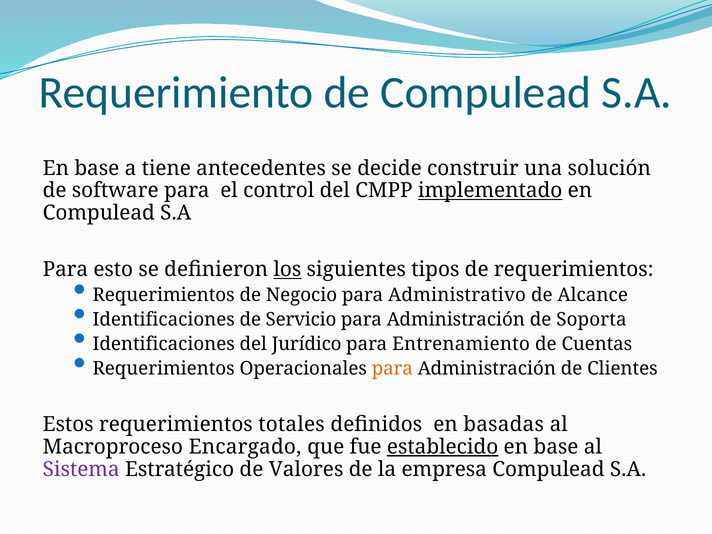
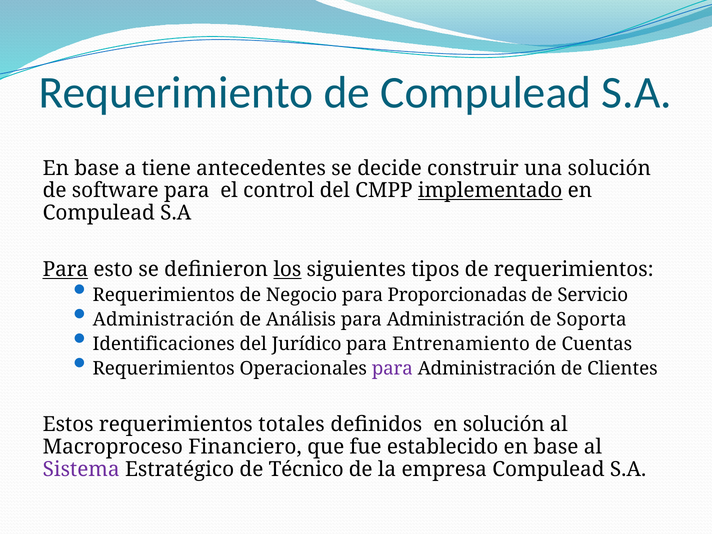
Para at (65, 270) underline: none -> present
Administrativo: Administrativo -> Proporcionadas
Alcance: Alcance -> Servicio
Identificaciones at (164, 319): Identificaciones -> Administración
Servicio: Servicio -> Análisis
para at (392, 369) colour: orange -> purple
en basadas: basadas -> solución
Encargado: Encargado -> Financiero
establecido underline: present -> none
Valores: Valores -> Técnico
